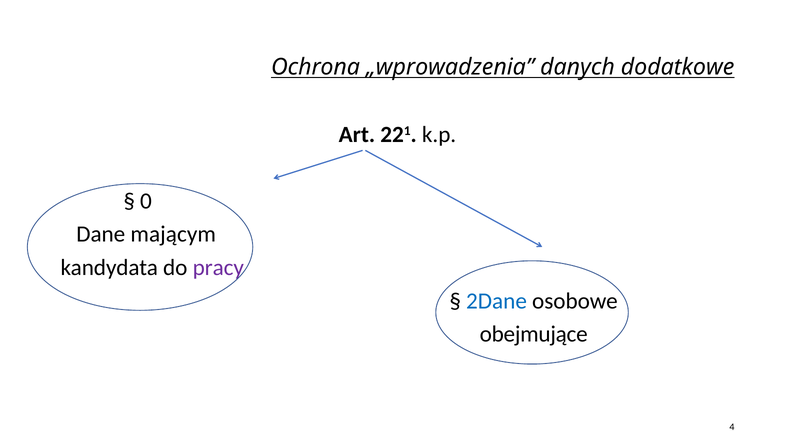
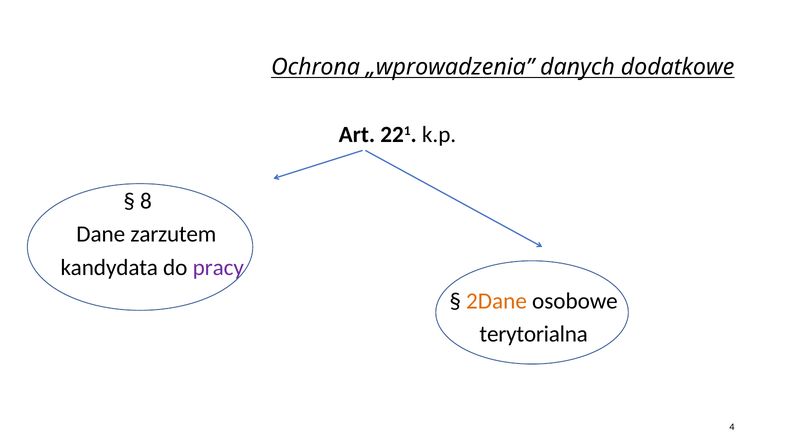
0: 0 -> 8
mającym: mającym -> zarzutem
2Dane colour: blue -> orange
obejmujące: obejmujące -> terytorialna
